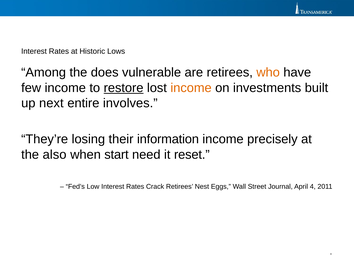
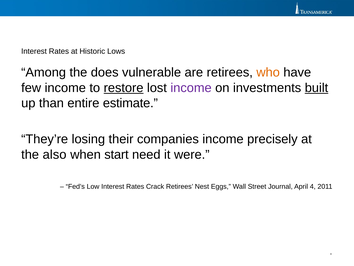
income at (191, 88) colour: orange -> purple
built underline: none -> present
next: next -> than
involves: involves -> estimate
information: information -> companies
reset: reset -> were
